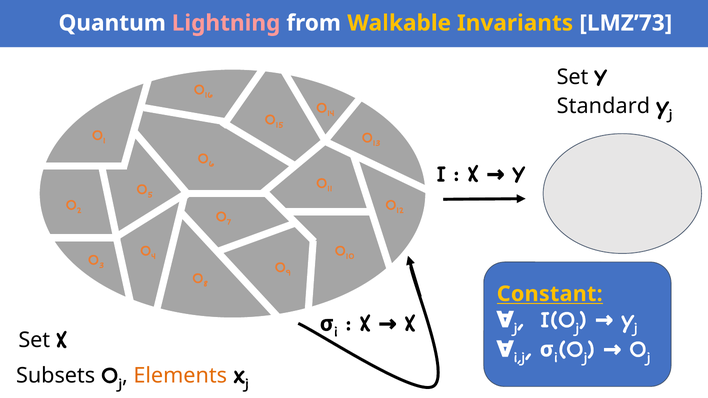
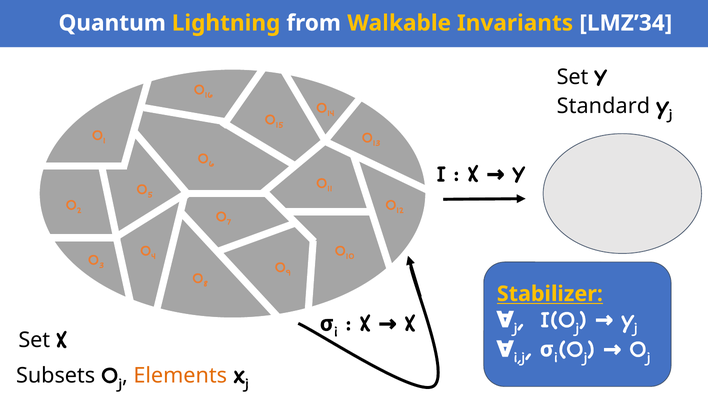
Lightning colour: pink -> yellow
LMZ’73: LMZ’73 -> LMZ’34
Constant: Constant -> Stabilizer
